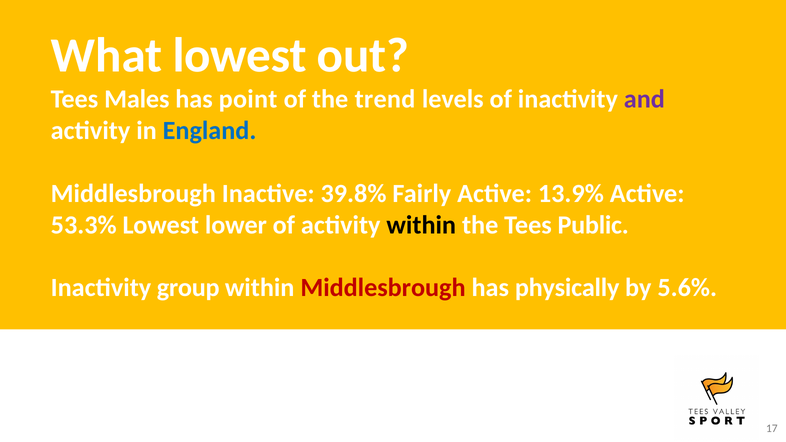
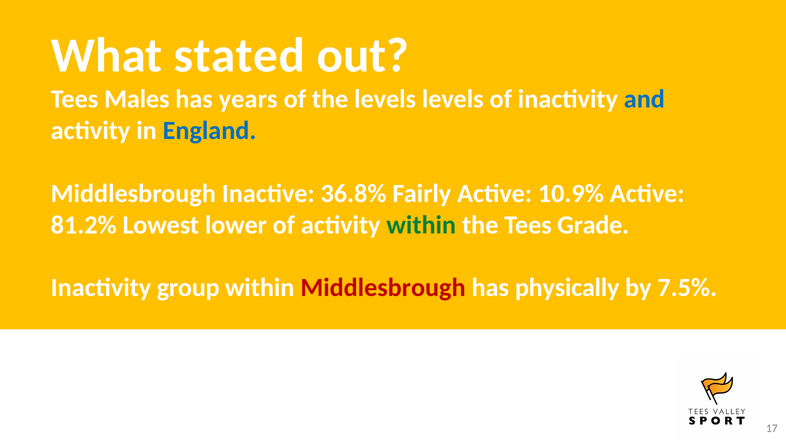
What lowest: lowest -> stated
point: point -> years
the trend: trend -> levels
and colour: purple -> blue
39.8%: 39.8% -> 36.8%
13.9%: 13.9% -> 10.9%
53.3%: 53.3% -> 81.2%
within at (421, 225) colour: black -> green
Public: Public -> Grade
5.6%: 5.6% -> 7.5%
